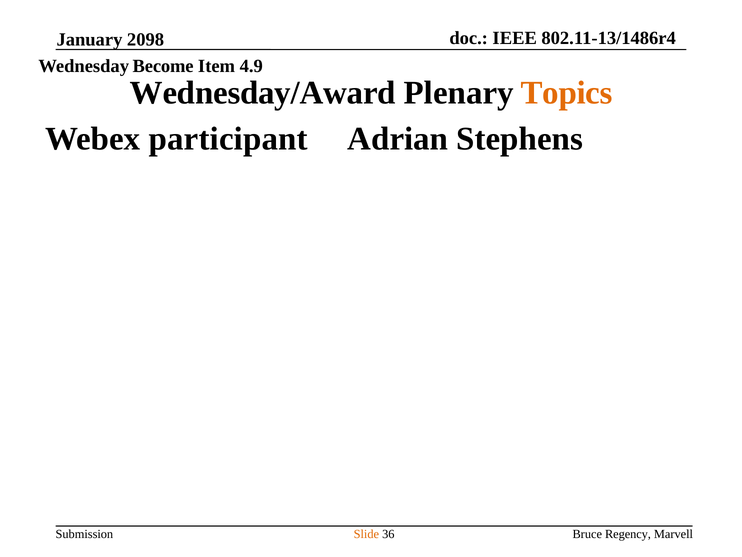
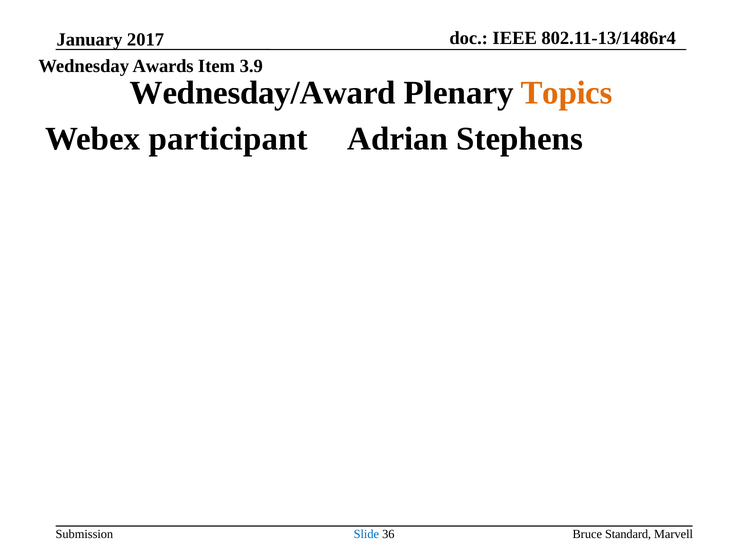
2098: 2098 -> 2017
Become: Become -> Awards
4.9: 4.9 -> 3.9
Slide colour: orange -> blue
Regency: Regency -> Standard
